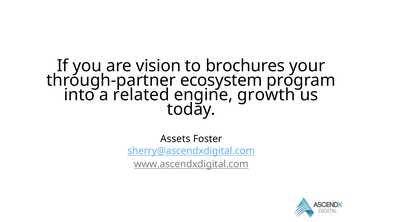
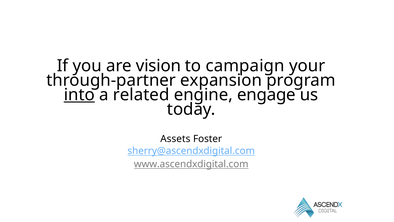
brochures: brochures -> campaign
ecosystem: ecosystem -> expansion
into underline: none -> present
growth: growth -> engage
